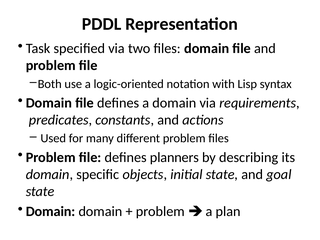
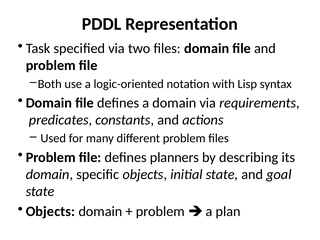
Domain at (51, 211): Domain -> Objects
